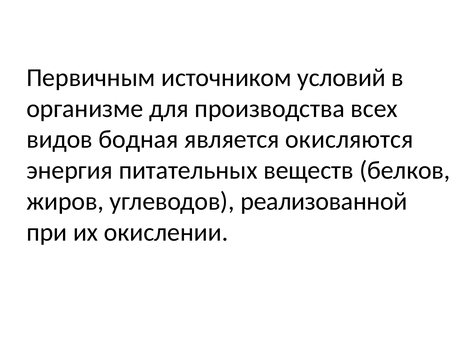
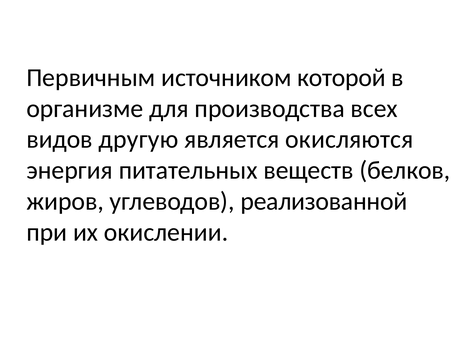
условий: условий -> которой
бодная: бодная -> другую
